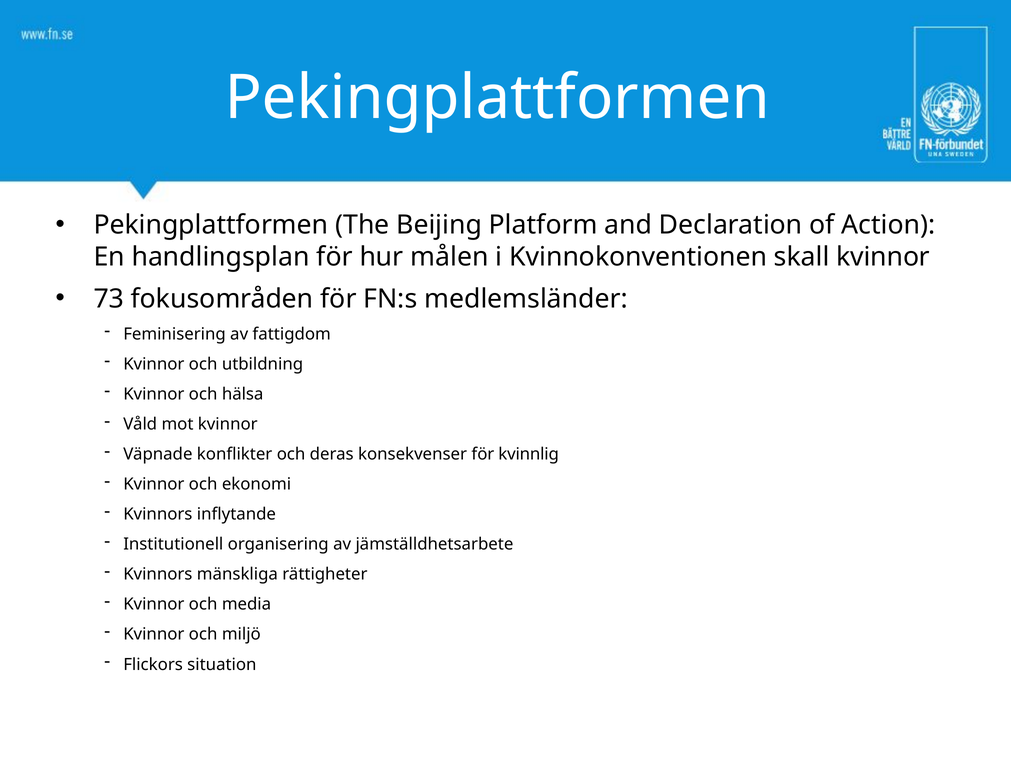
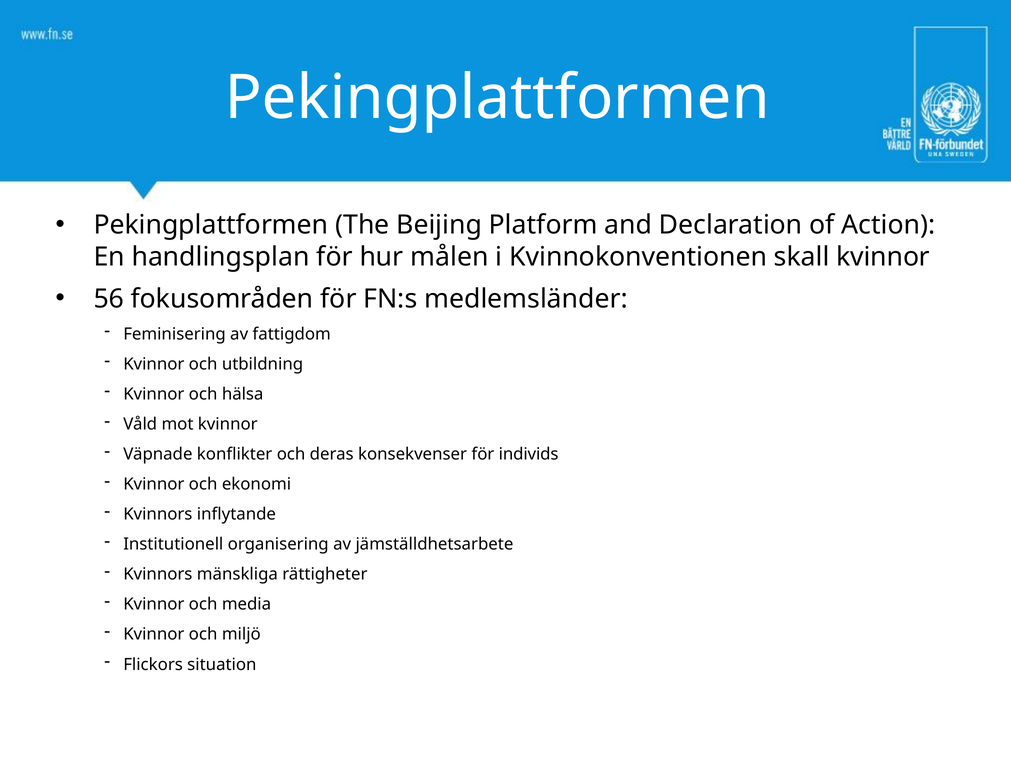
73: 73 -> 56
kvinnlig: kvinnlig -> individs
